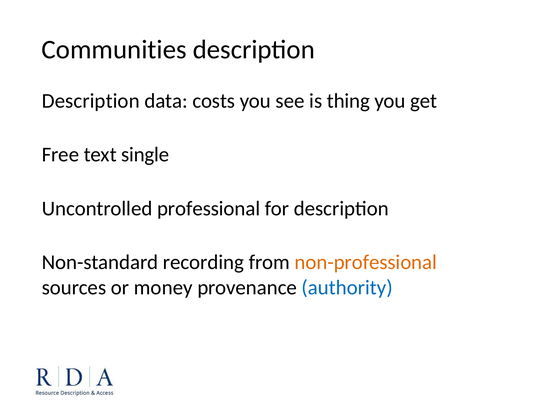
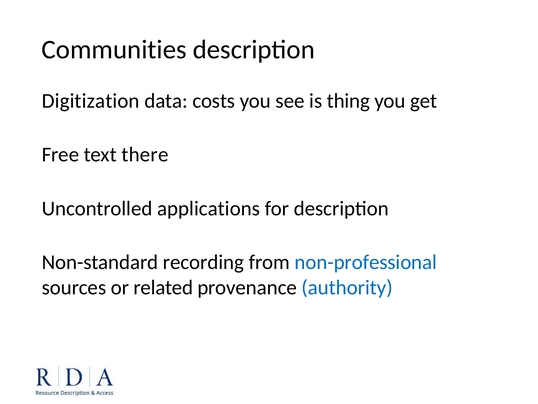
Description at (91, 101): Description -> Digitization
single: single -> there
professional: professional -> applications
non-professional colour: orange -> blue
money: money -> related
